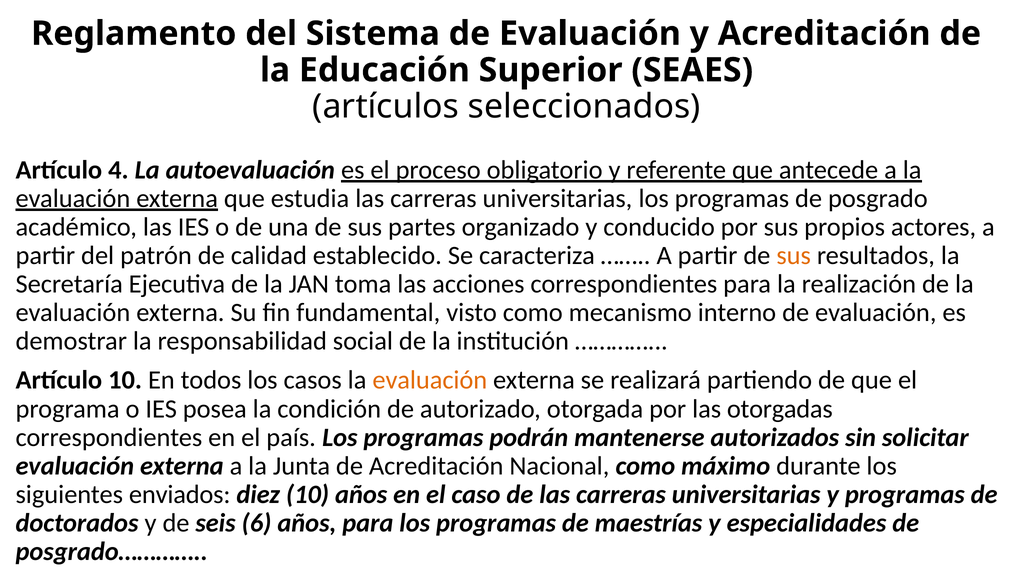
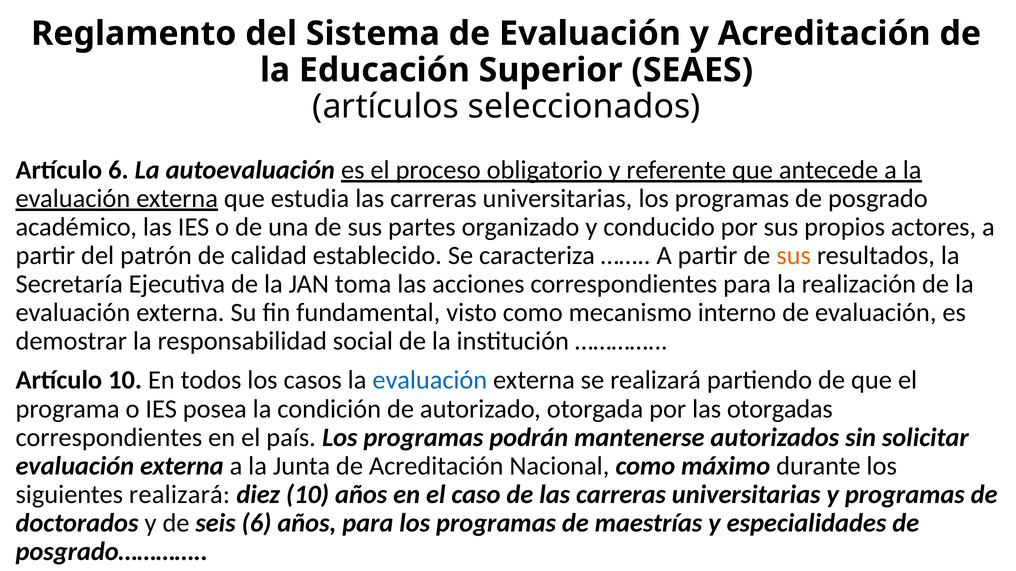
Artículo 4: 4 -> 6
evaluación at (430, 381) colour: orange -> blue
siguientes enviados: enviados -> realizará
